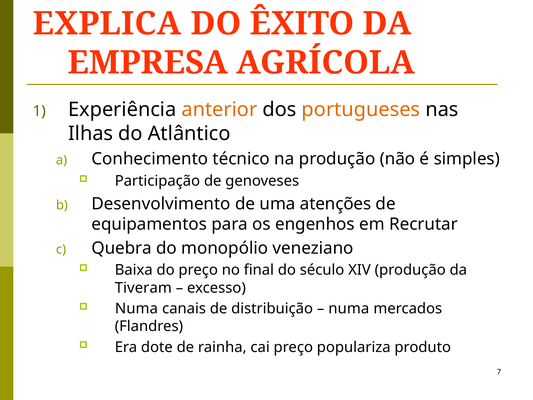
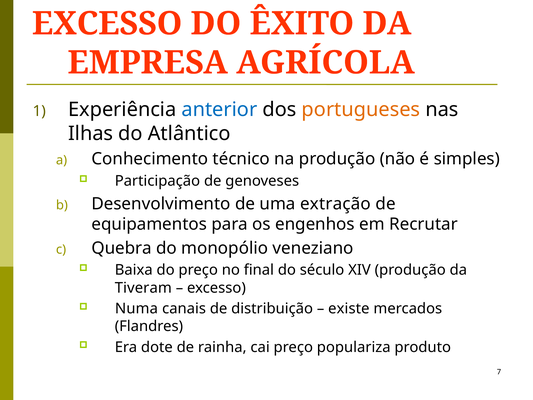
EXPLICA at (107, 24): EXPLICA -> EXCESSO
anterior colour: orange -> blue
atenções: atenções -> extração
numa at (349, 308): numa -> existe
